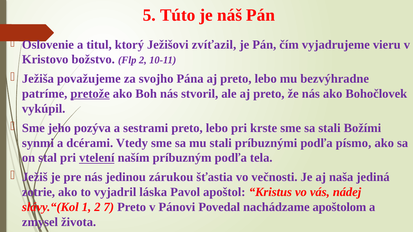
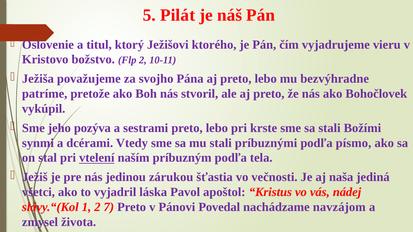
Túto: Túto -> Pilát
zvíťazil: zvíťazil -> ktorého
pretože underline: present -> none
zotrie: zotrie -> všetci
apoštolom: apoštolom -> navzájom
